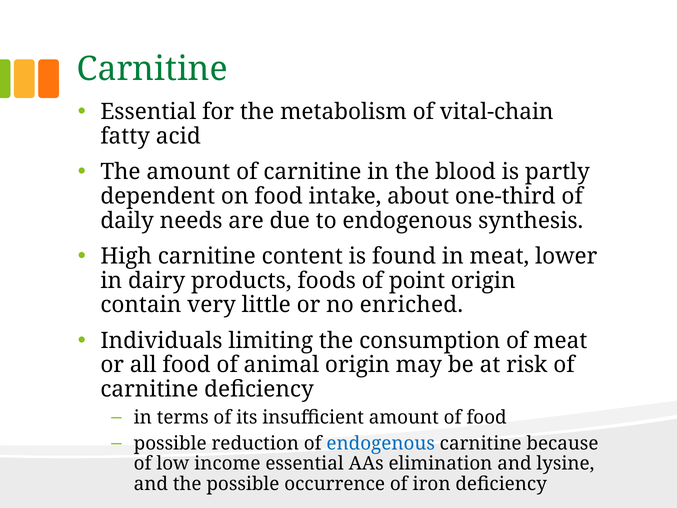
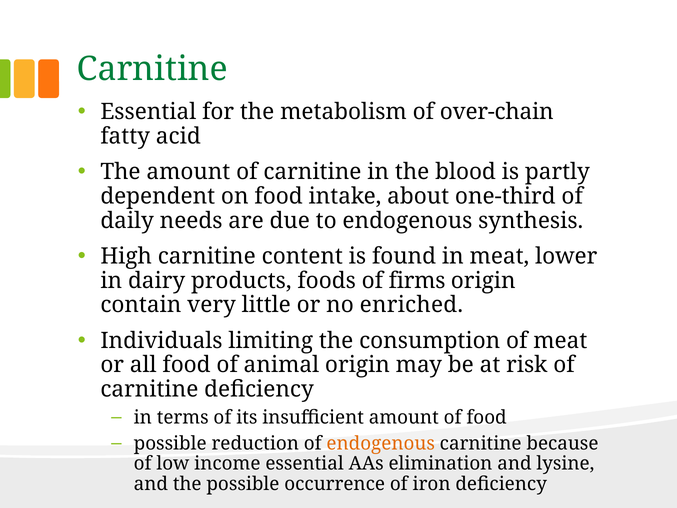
vital-chain: vital-chain -> over-chain
point: point -> firms
endogenous at (381, 443) colour: blue -> orange
